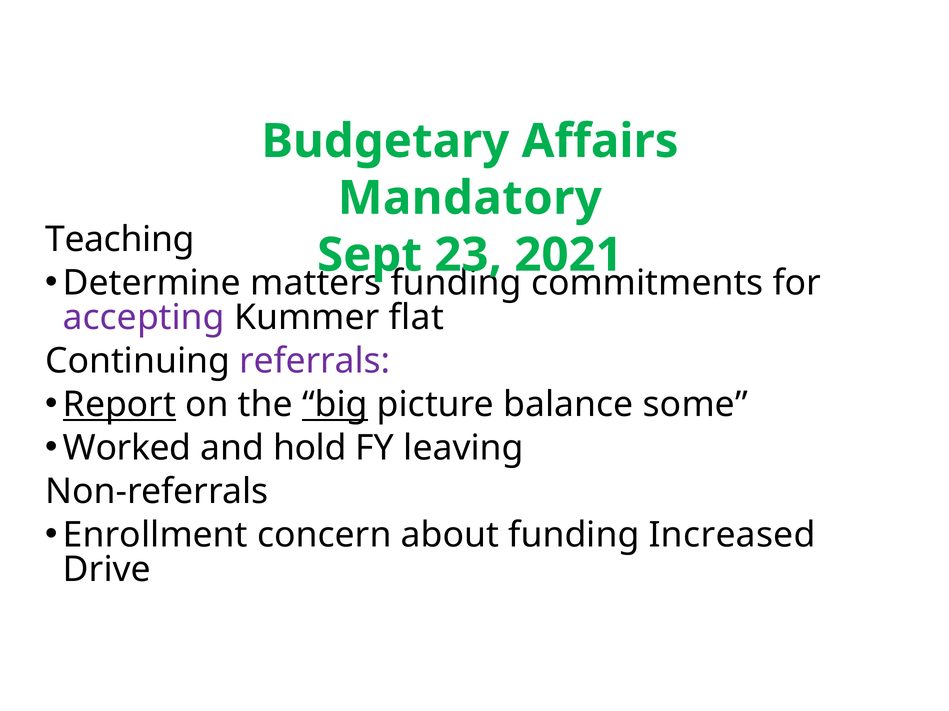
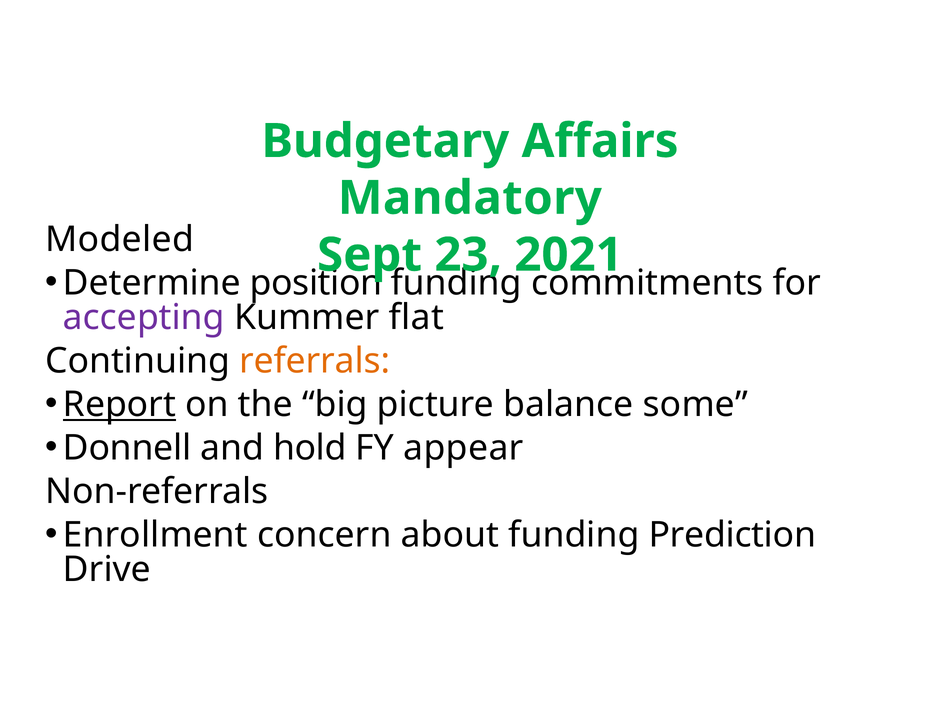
Teaching: Teaching -> Modeled
matters: matters -> position
referrals colour: purple -> orange
big underline: present -> none
Worked: Worked -> Donnell
leaving: leaving -> appear
Increased: Increased -> Prediction
